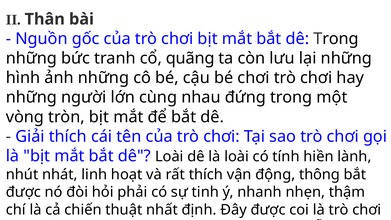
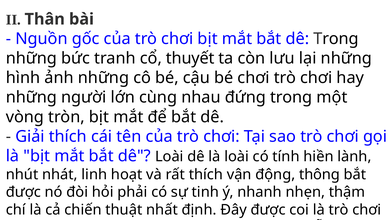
quãng: quãng -> thuyết
